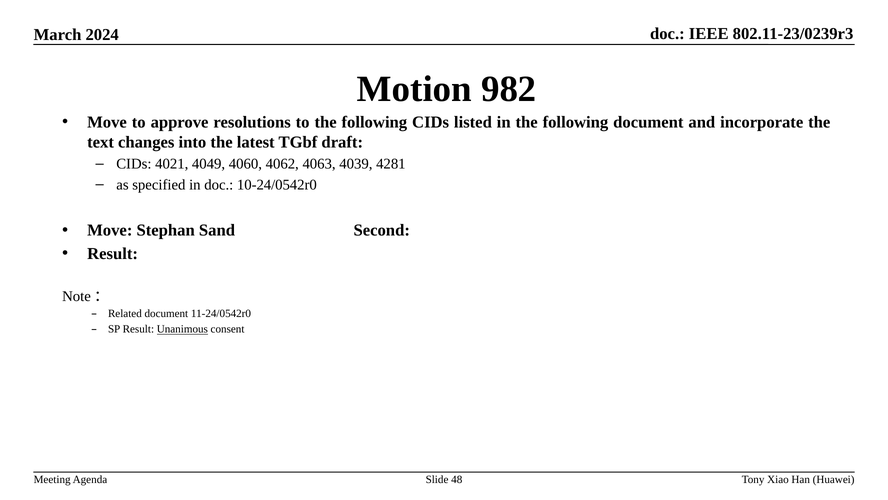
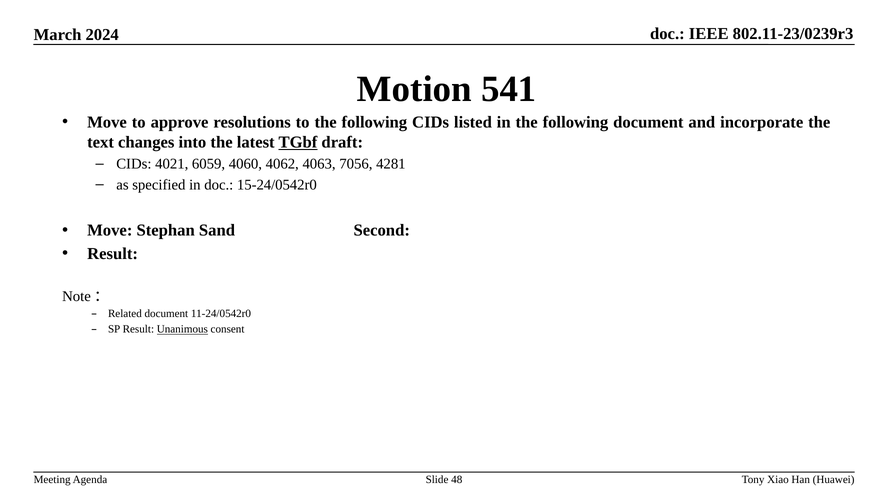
982: 982 -> 541
TGbf underline: none -> present
4049: 4049 -> 6059
4039: 4039 -> 7056
10-24/0542r0: 10-24/0542r0 -> 15-24/0542r0
